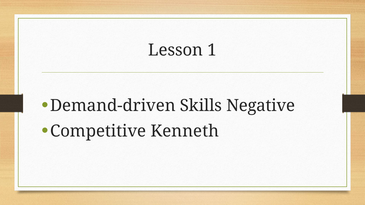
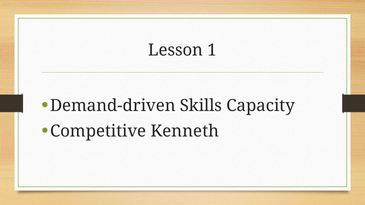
Negative: Negative -> Capacity
